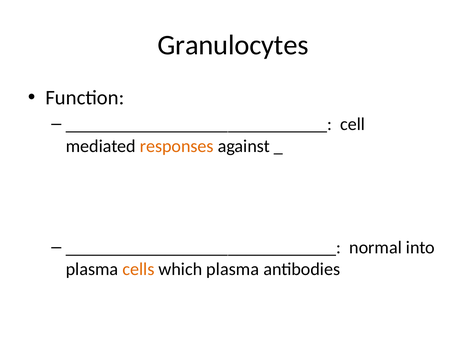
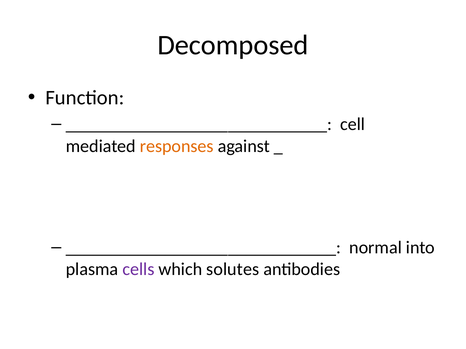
Granulocytes: Granulocytes -> Decomposed
cells colour: orange -> purple
which plasma: plasma -> solutes
